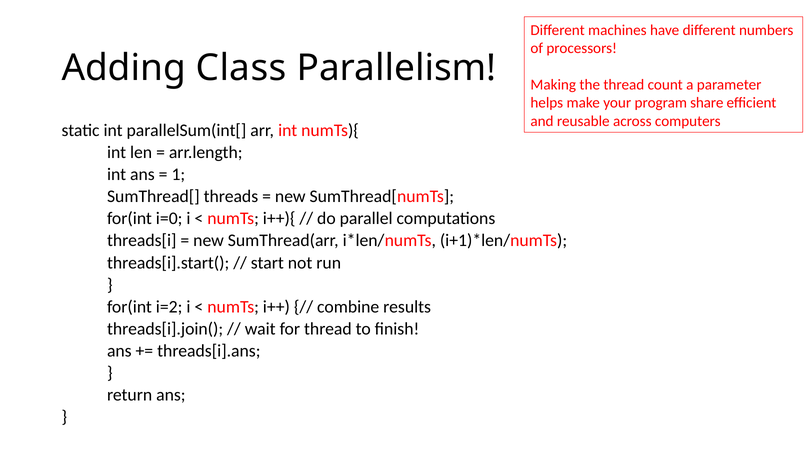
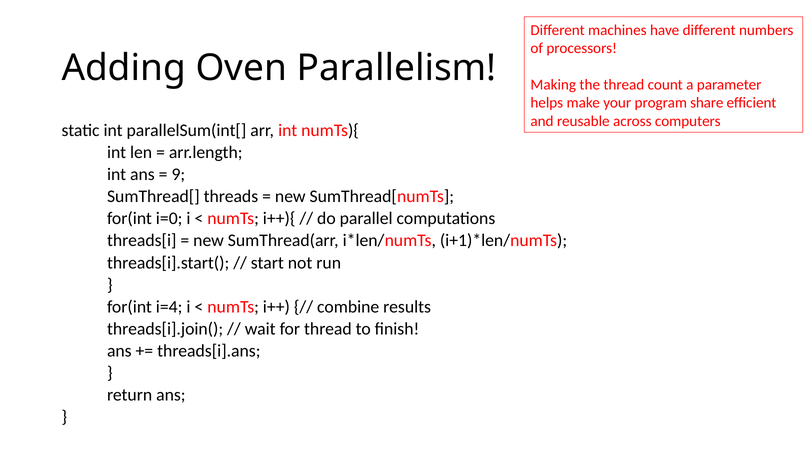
Class: Class -> Oven
1: 1 -> 9
i=2: i=2 -> i=4
